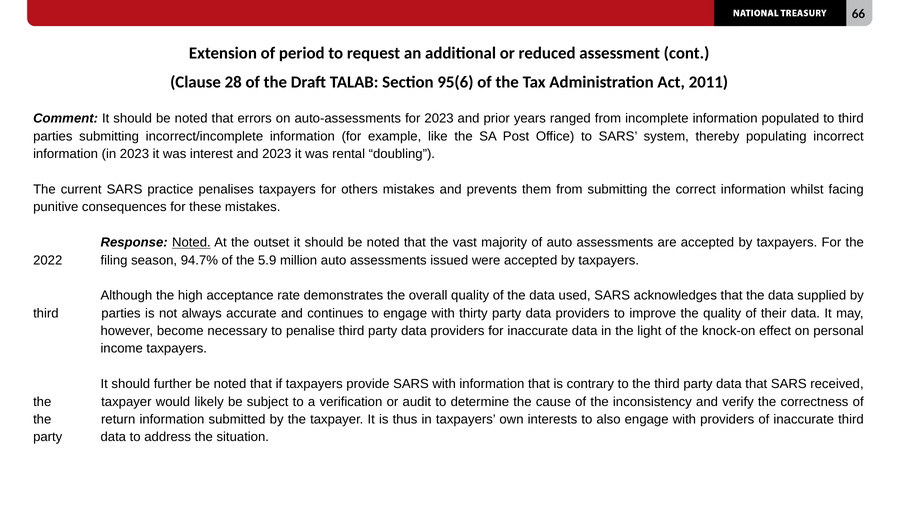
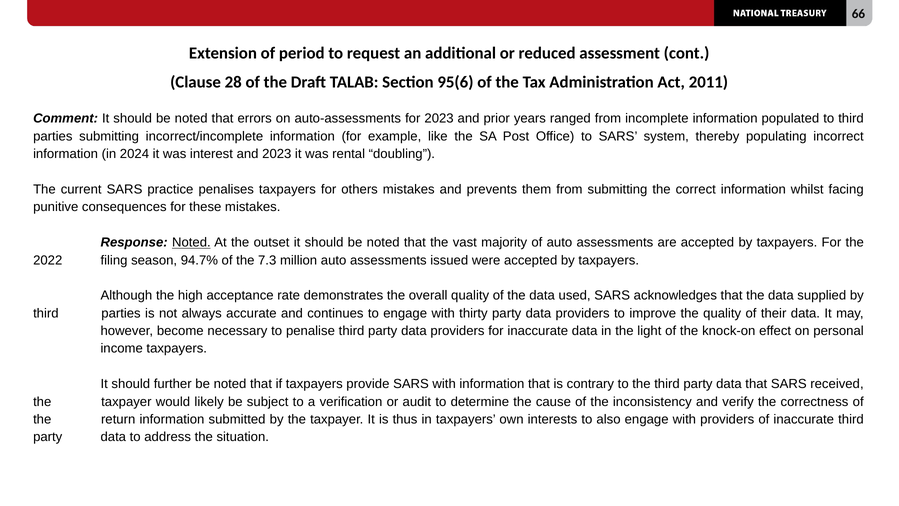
in 2023: 2023 -> 2024
5.9: 5.9 -> 7.3
